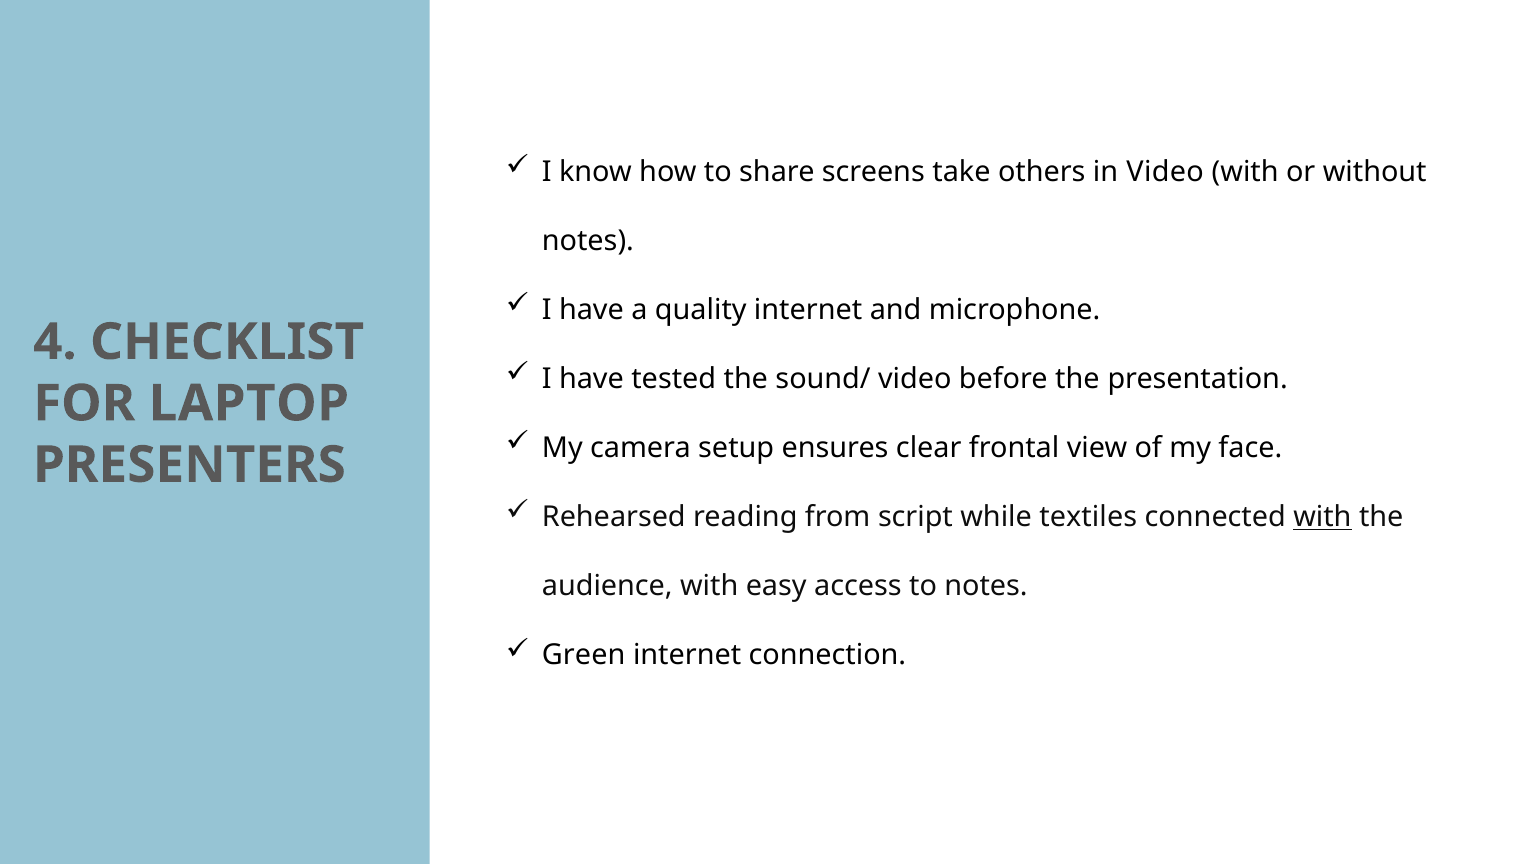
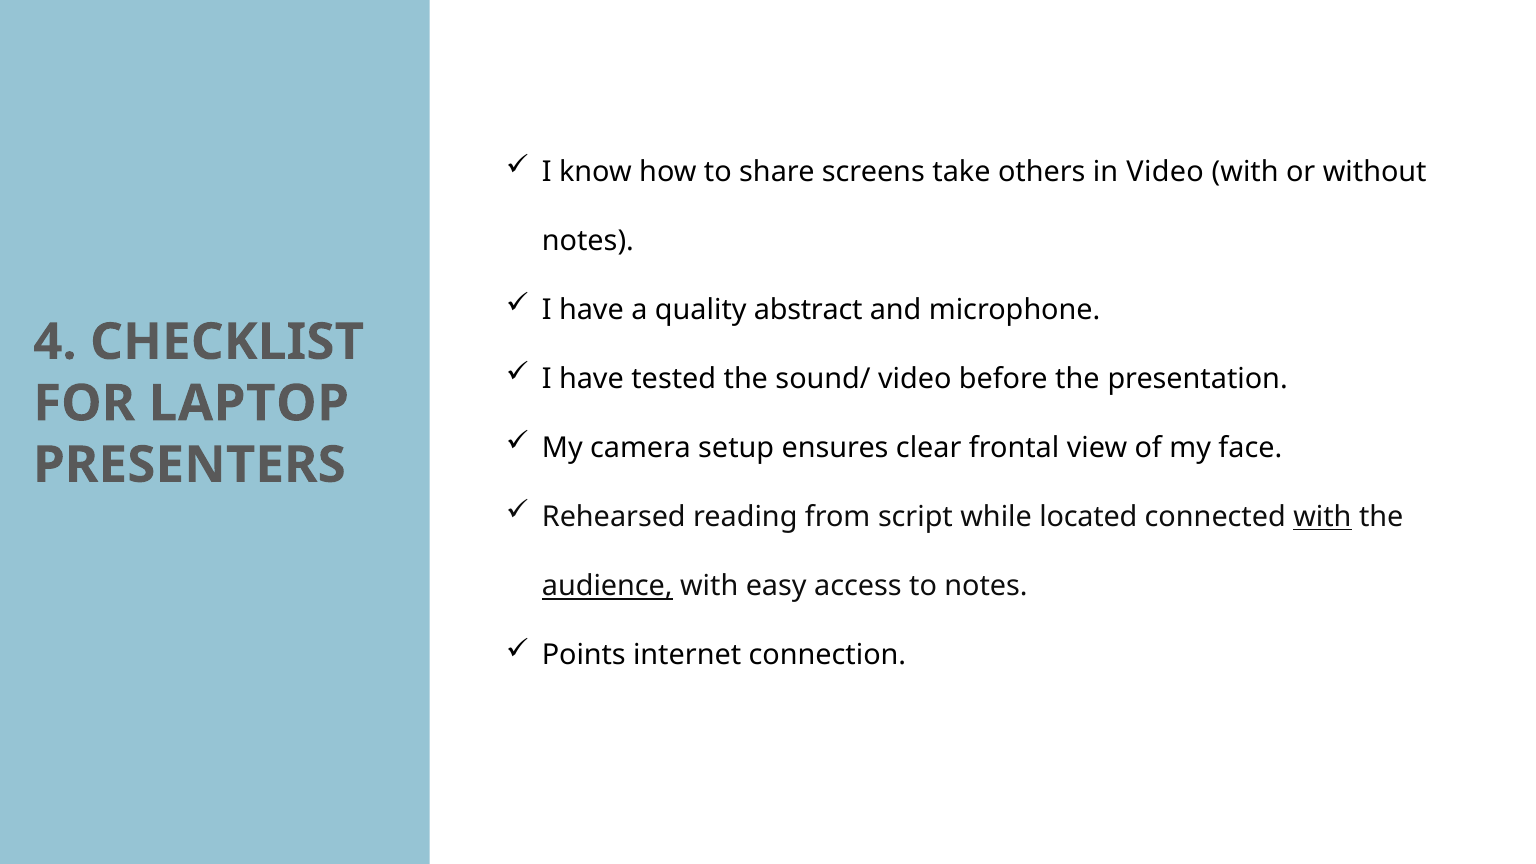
quality internet: internet -> abstract
textiles: textiles -> located
audience underline: none -> present
Green: Green -> Points
